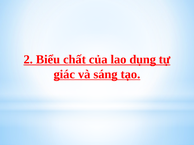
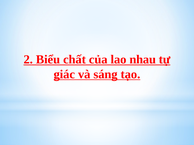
dụng: dụng -> nhau
